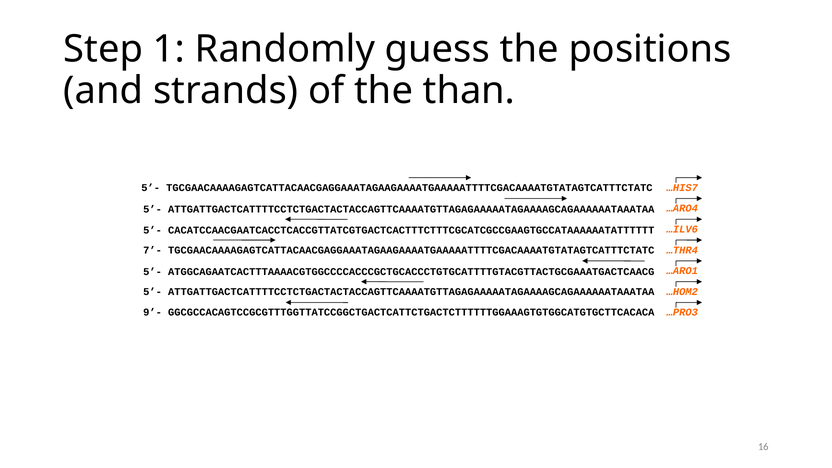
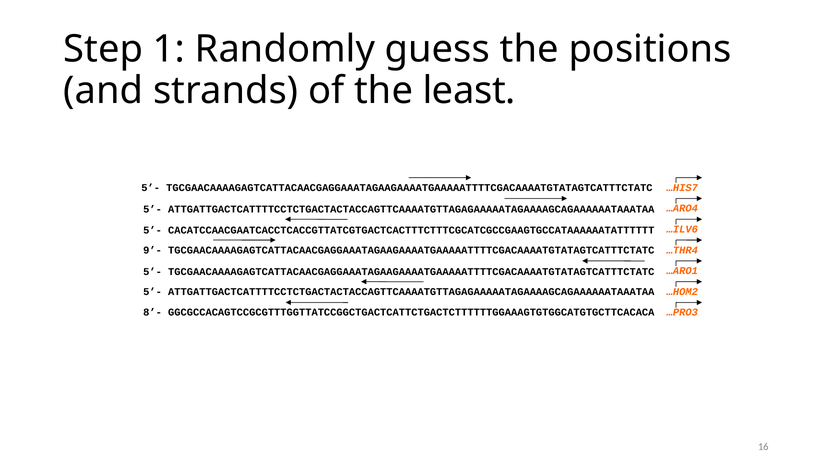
than: than -> least
7’-: 7’- -> 9’-
ATGGCAGAATCACTTTAAAACGTGGCCCCACCCGCTGCACCCTGTGCATTTTGTACGTTACTGCGAAATGACTCAACG at (411, 272): ATGGCAGAATCACTTTAAAACGTGGCCCCACCCGCTGCACCCTGTGCATTTTGTACGTTACTGCGAAATGACTCAACG -> TGCGAACAAAAGAGTCATTACAACGAGGAAATAGAAGAAAATGAAAAATTTTCGACAAAATGTATAGTCATTTCTATC
9’-: 9’- -> 8’-
